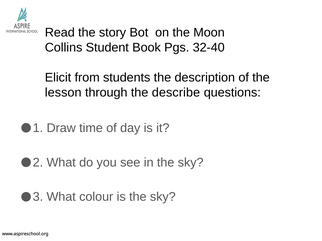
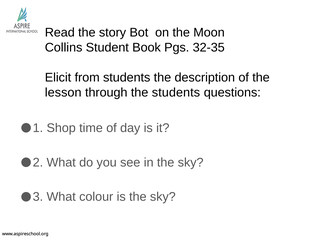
32-40: 32-40 -> 32-35
the describe: describe -> students
Draw: Draw -> Shop
